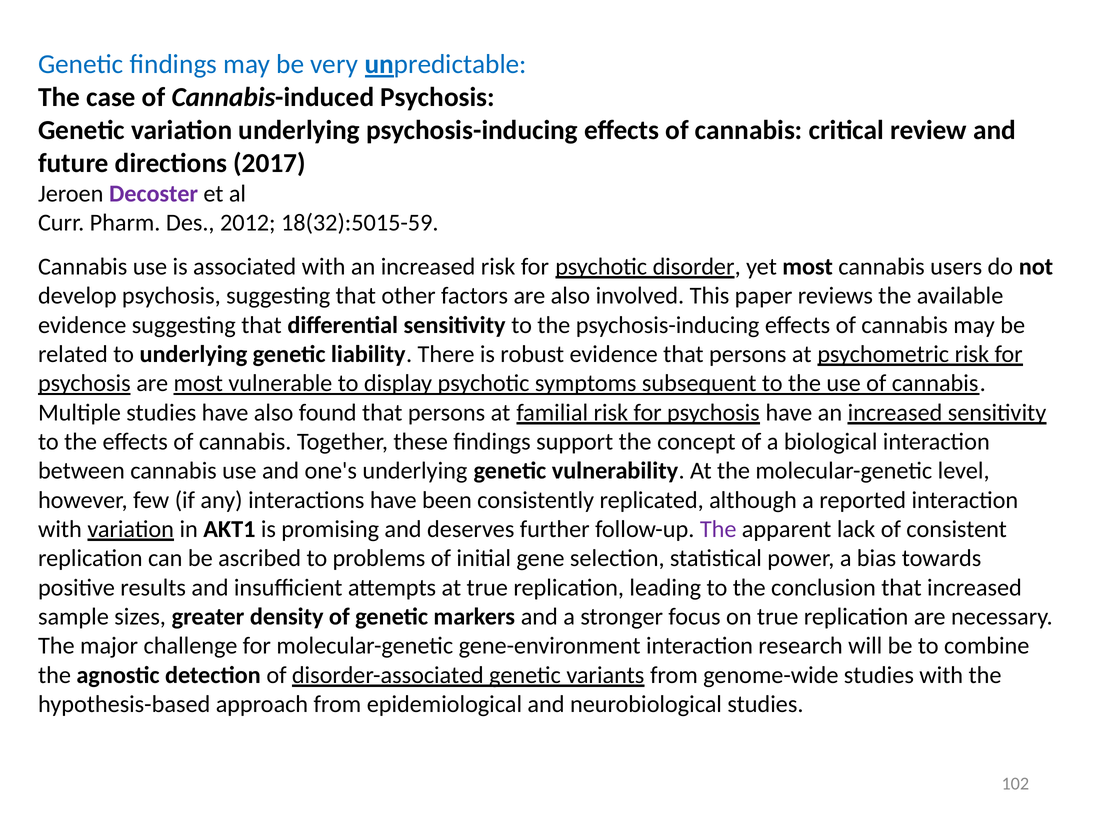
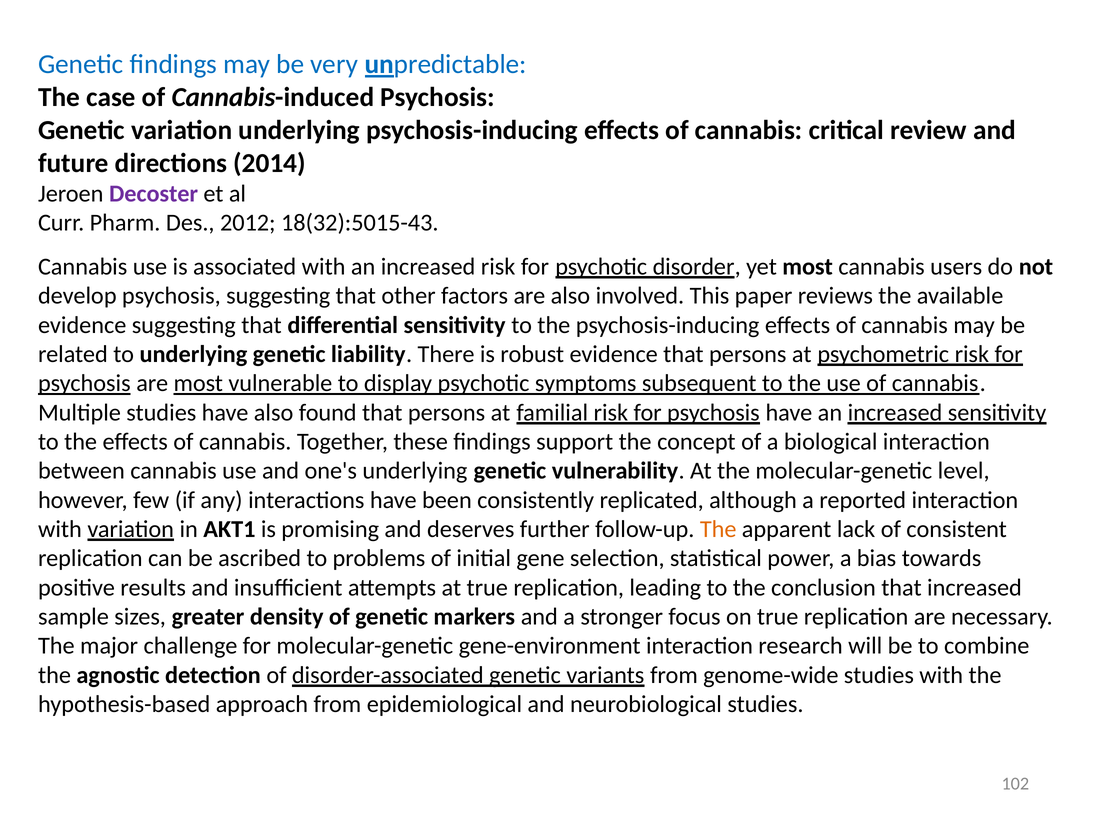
2017: 2017 -> 2014
18(32):5015-59: 18(32):5015-59 -> 18(32):5015-43
The at (718, 529) colour: purple -> orange
